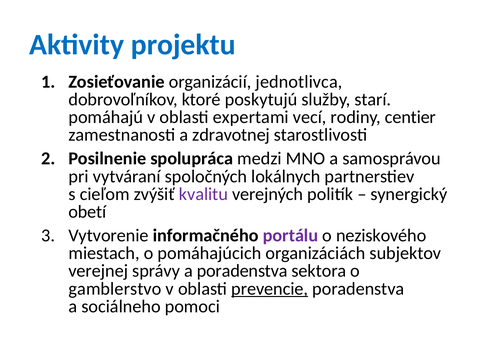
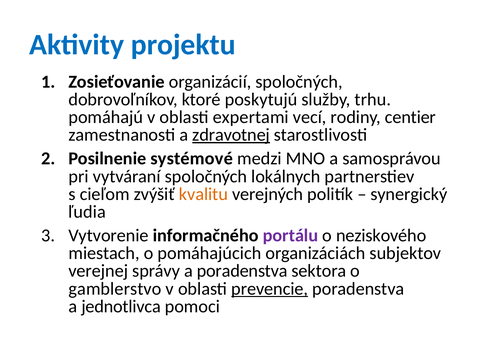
organizácií jednotlivca: jednotlivca -> spoločných
starí: starí -> trhu
zdravotnej underline: none -> present
spolupráca: spolupráca -> systémové
kvalitu colour: purple -> orange
obetí: obetí -> ľudia
sociálneho: sociálneho -> jednotlivca
